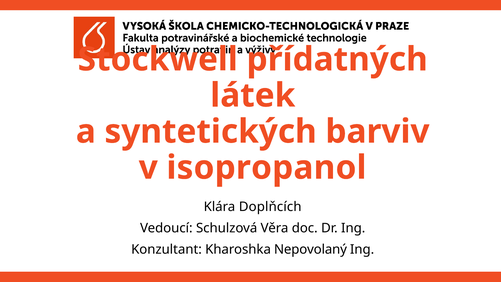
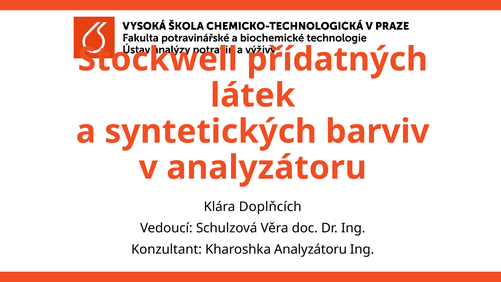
v isopropanol: isopropanol -> analyzátoru
Kharoshka Nepovolaný: Nepovolaný -> Analyzátoru
